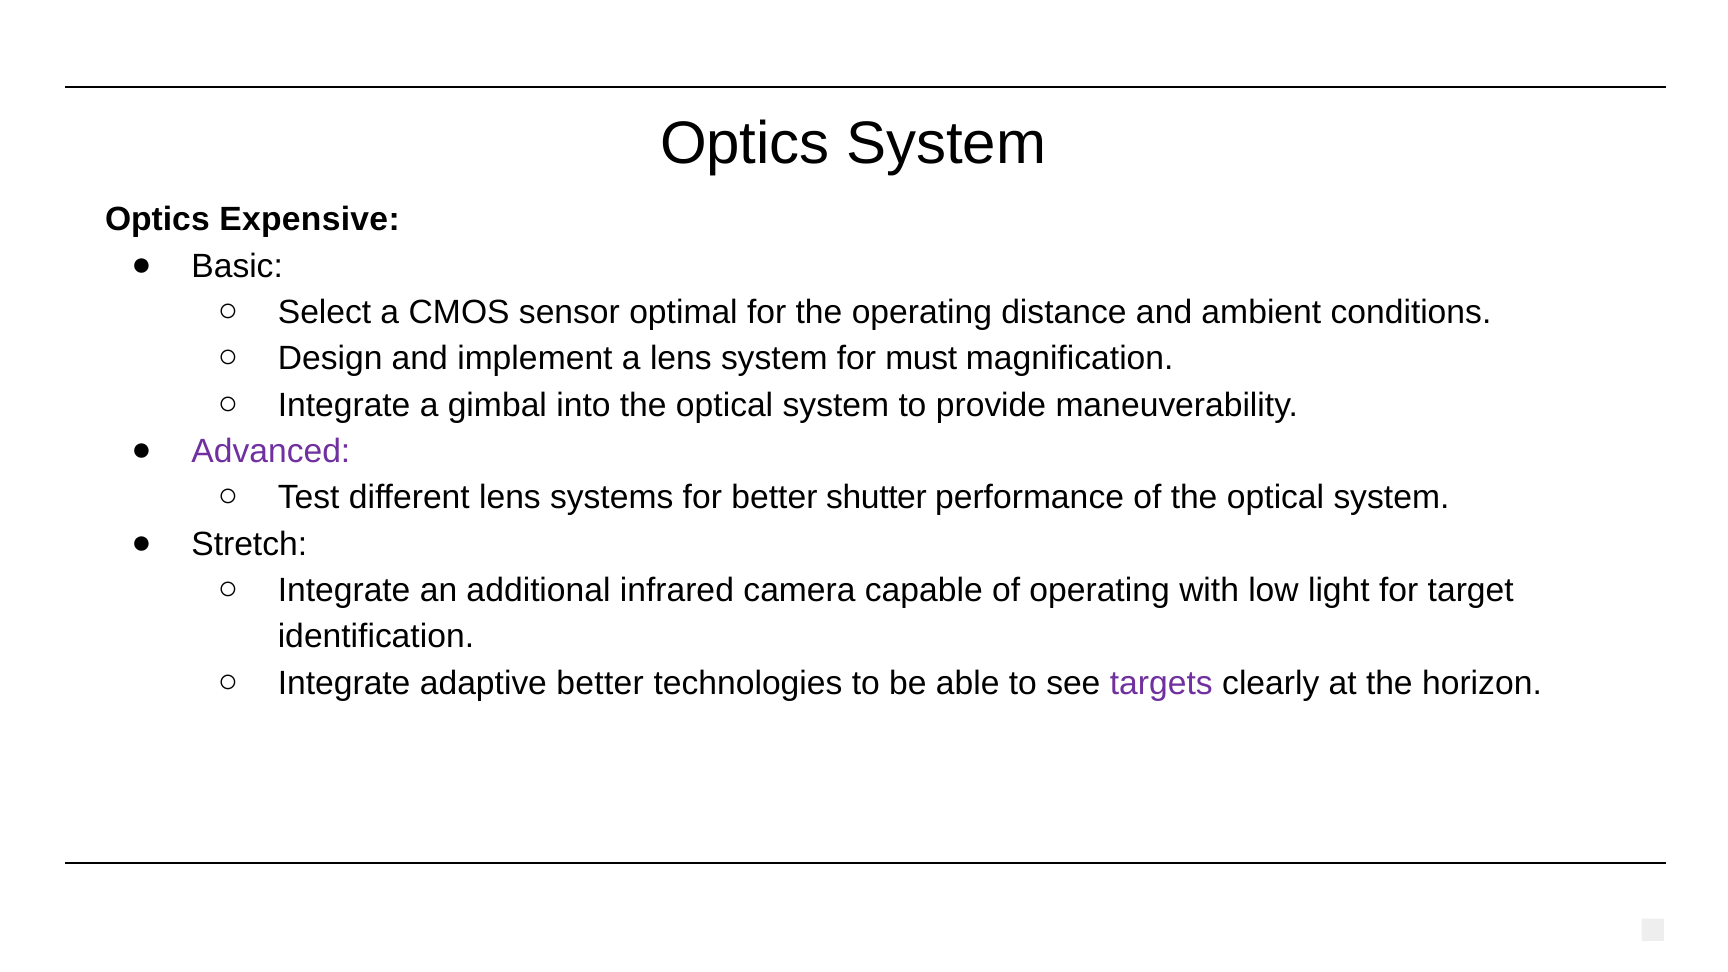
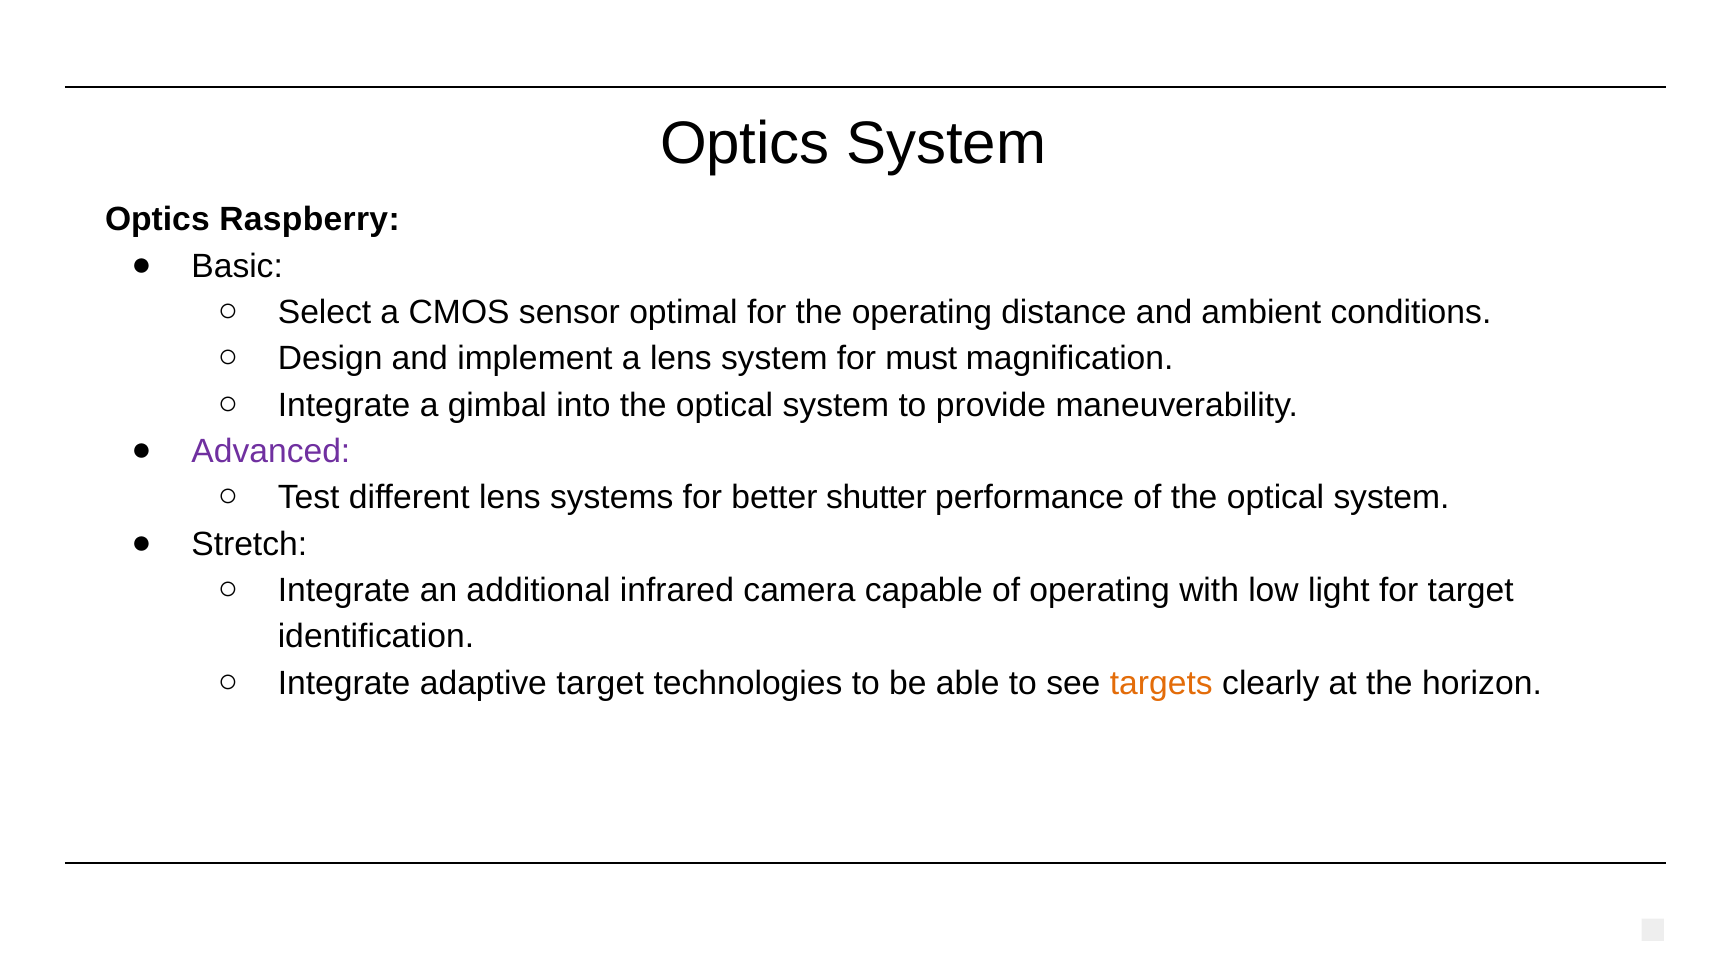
Expensive: Expensive -> Raspberry
adaptive better: better -> target
targets colour: purple -> orange
